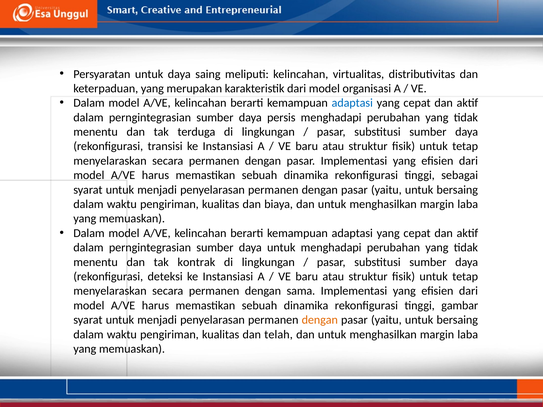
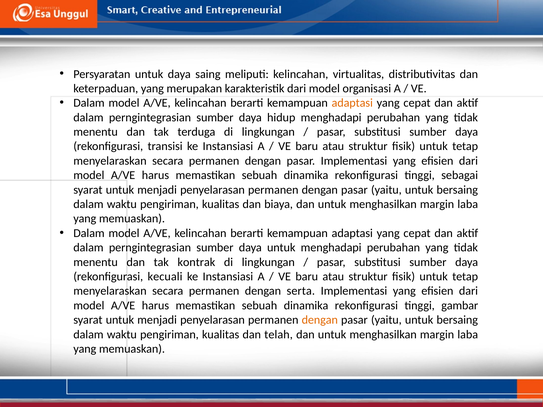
adaptasi at (352, 103) colour: blue -> orange
persis: persis -> hidup
deteksi: deteksi -> kecuali
sama: sama -> serta
